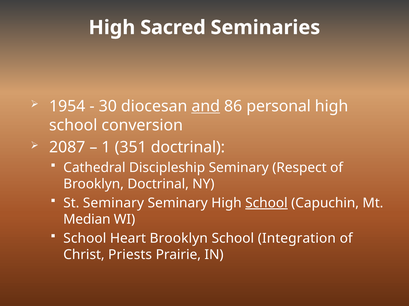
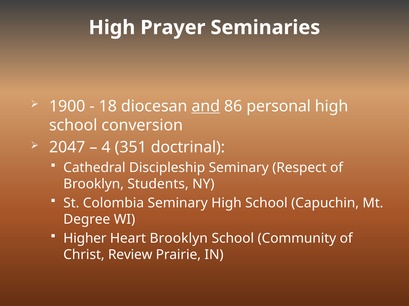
Sacred: Sacred -> Prayer
1954: 1954 -> 1900
30: 30 -> 18
2087: 2087 -> 2047
1: 1 -> 4
Brooklyn Doctrinal: Doctrinal -> Students
St Seminary: Seminary -> Colombia
School at (266, 203) underline: present -> none
Median: Median -> Degree
School at (85, 239): School -> Higher
Integration: Integration -> Community
Priests: Priests -> Review
